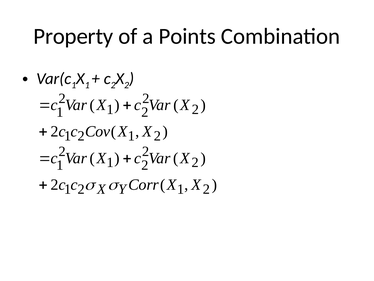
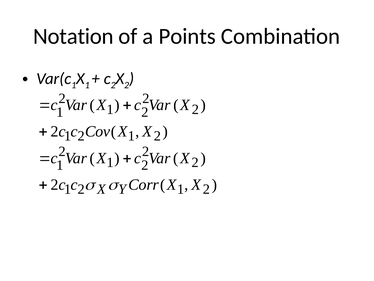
Property: Property -> Notation
